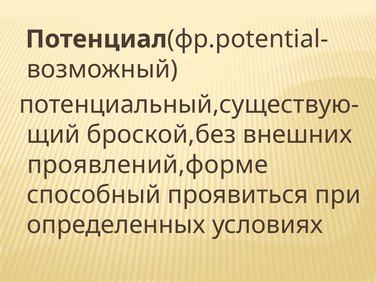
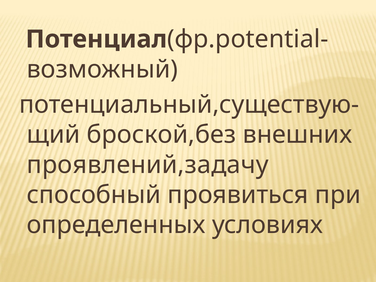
проявлений,форме: проявлений,форме -> проявлений,задачу
